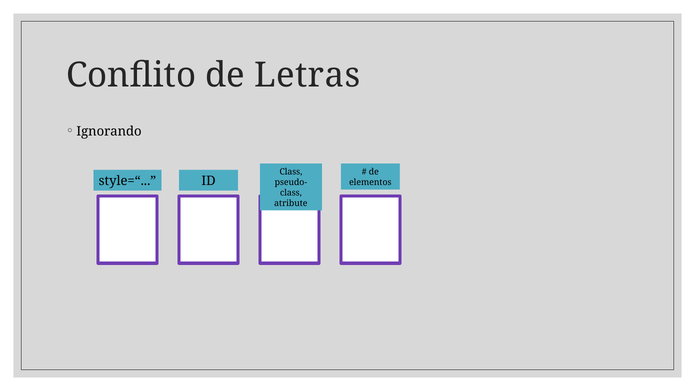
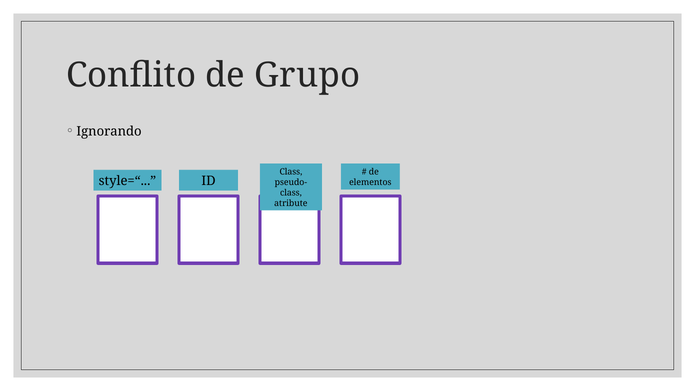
Letras: Letras -> Grupo
